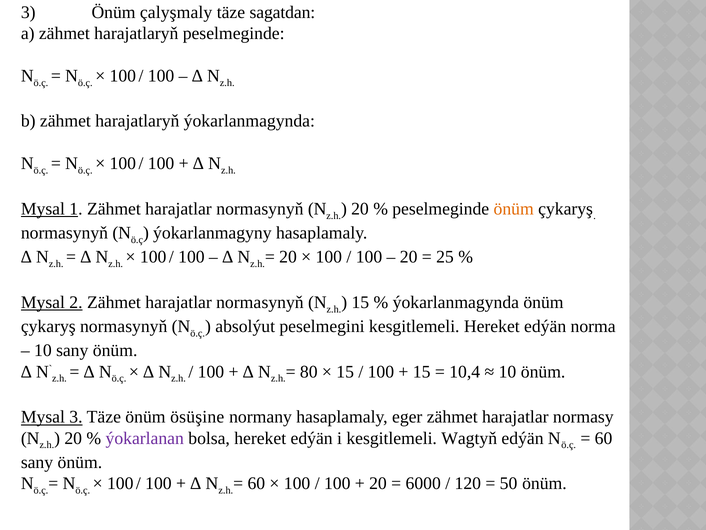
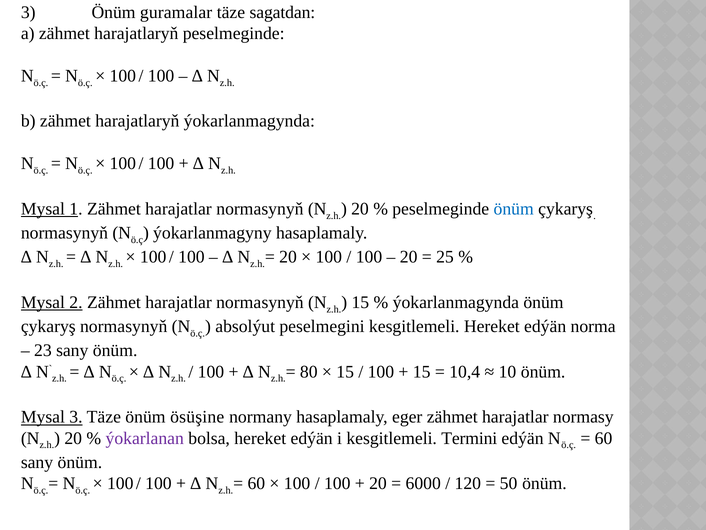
çalyşmaly: çalyşmaly -> guramalar
önüm at (514, 209) colour: orange -> blue
10 at (43, 350): 10 -> 23
Wagtyň: Wagtyň -> Termini
